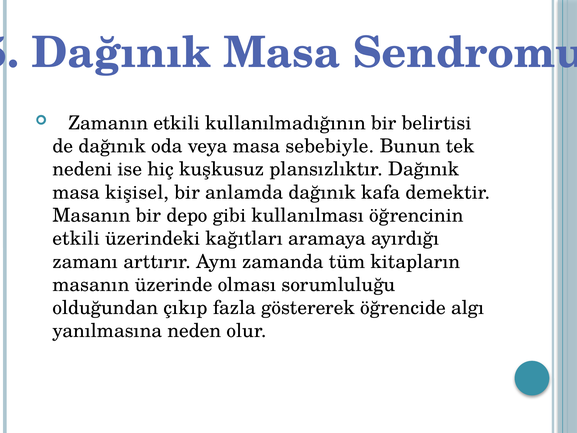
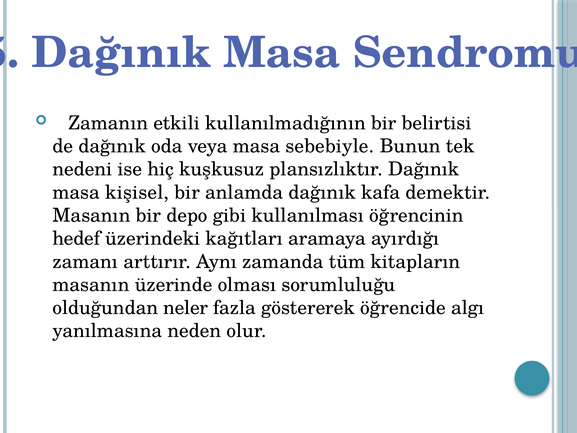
etkili at (76, 238): etkili -> hedef
çıkıp: çıkıp -> neler
